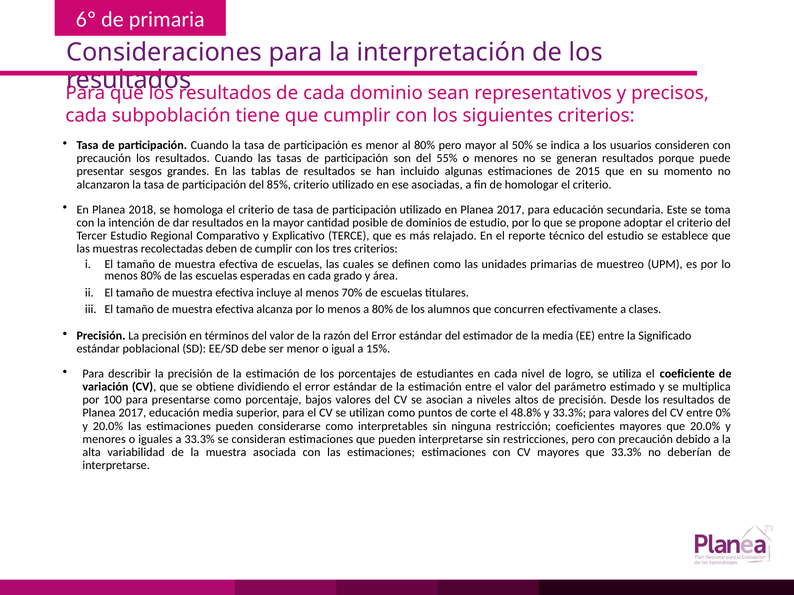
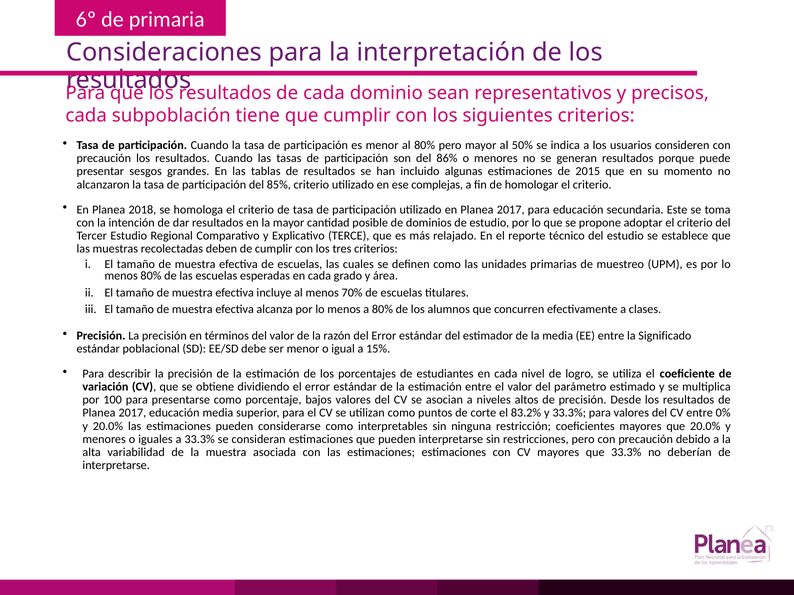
55%: 55% -> 86%
asociadas: asociadas -> complejas
48.8%: 48.8% -> 83.2%
